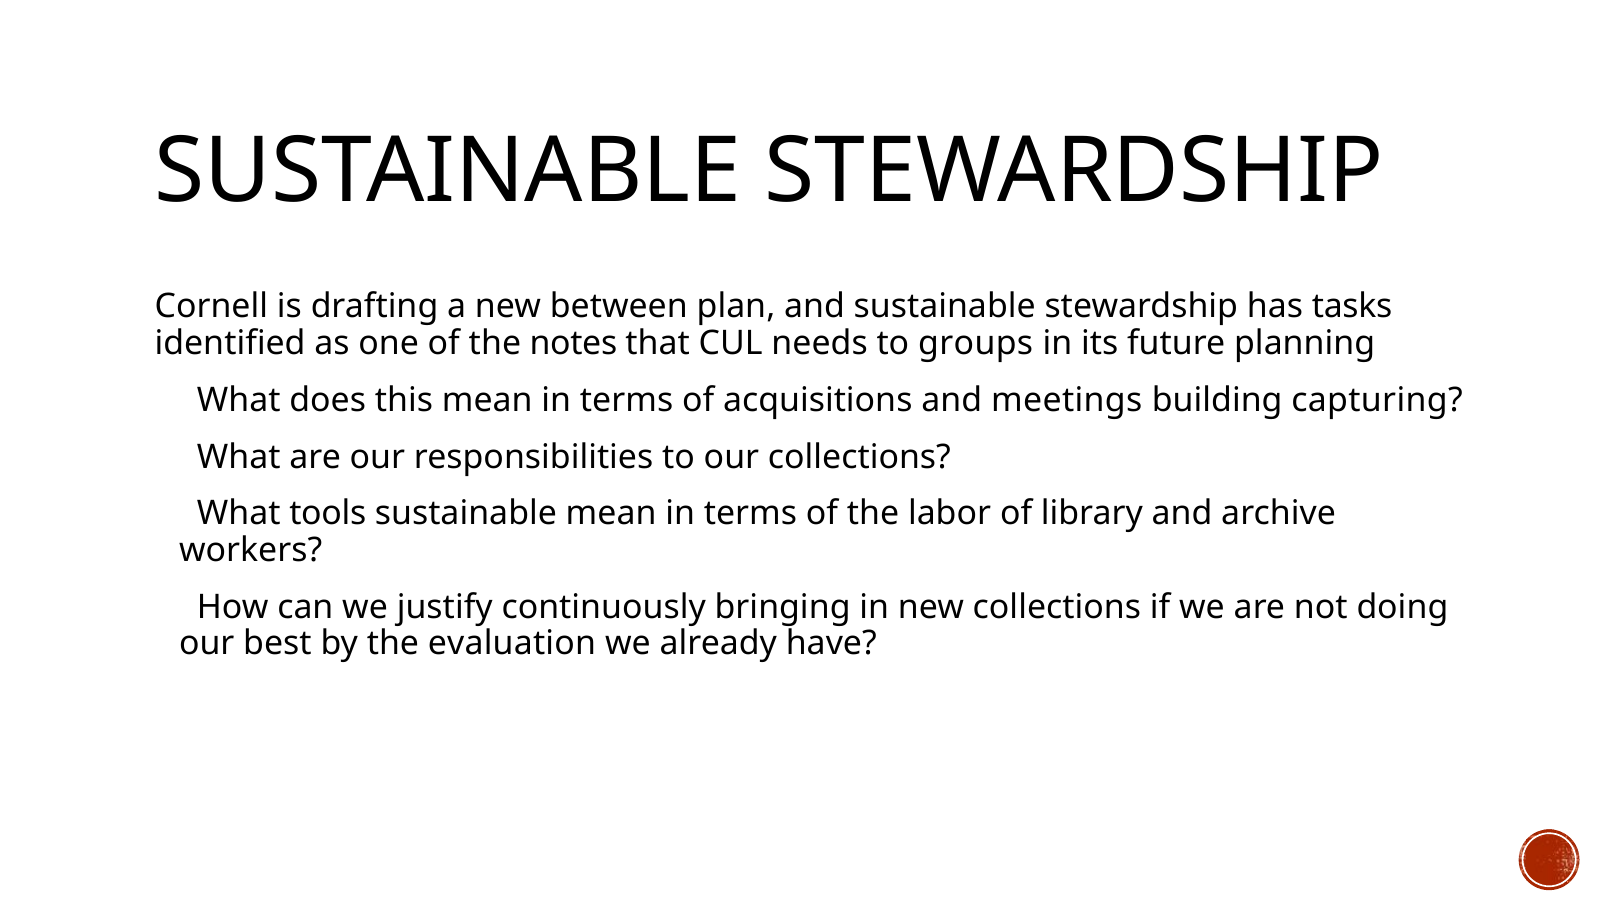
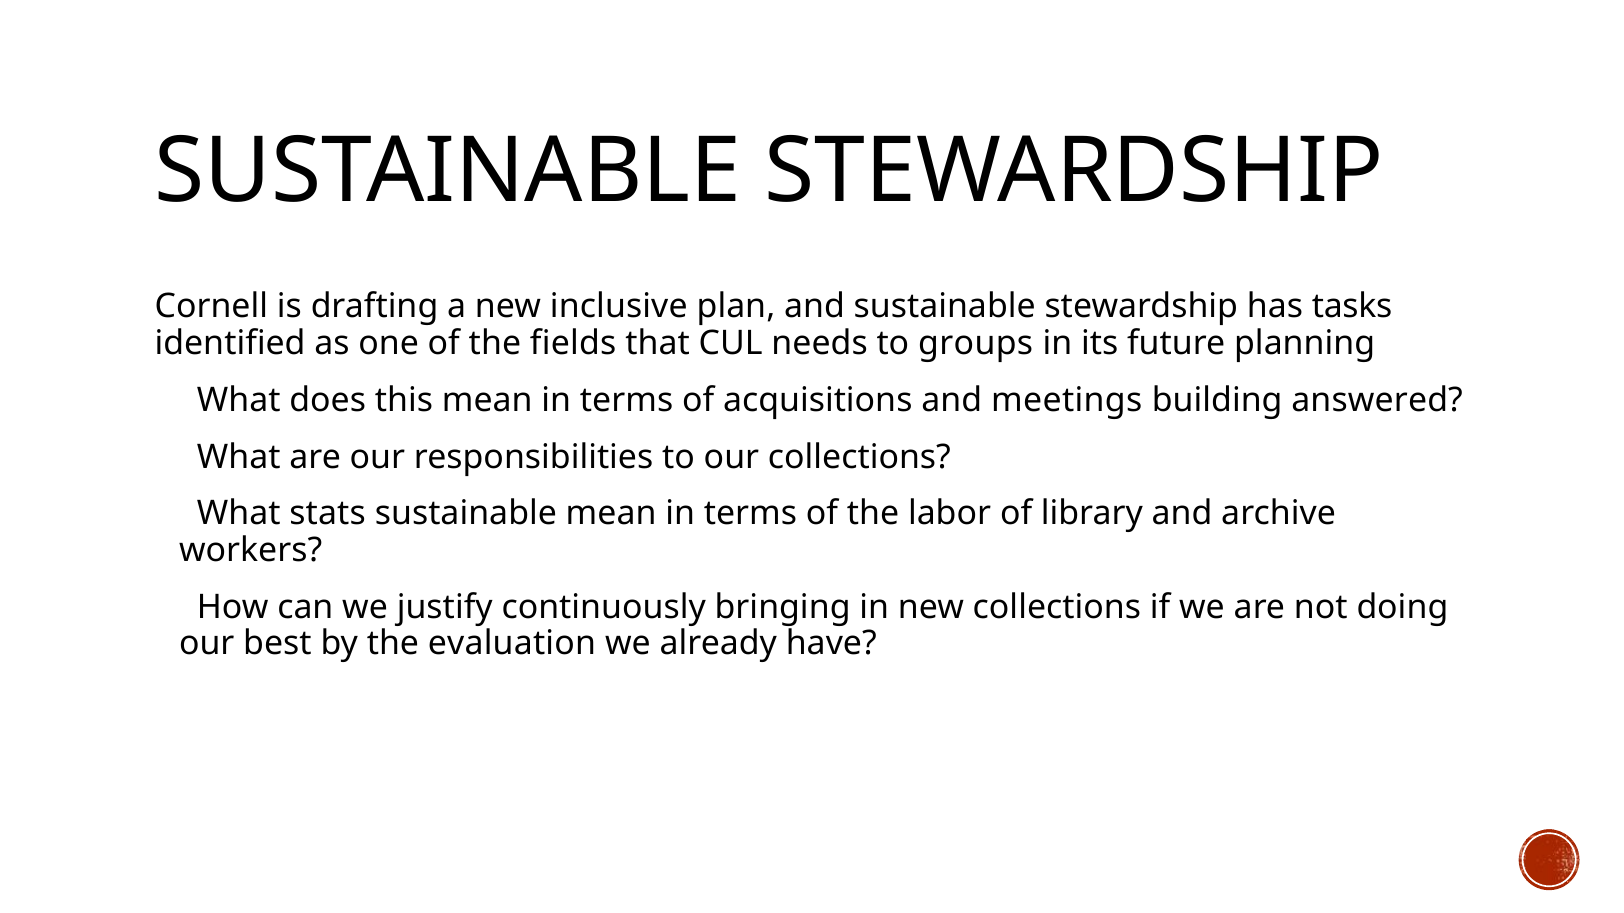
between: between -> inclusive
notes: notes -> fields
capturing: capturing -> answered
tools: tools -> stats
